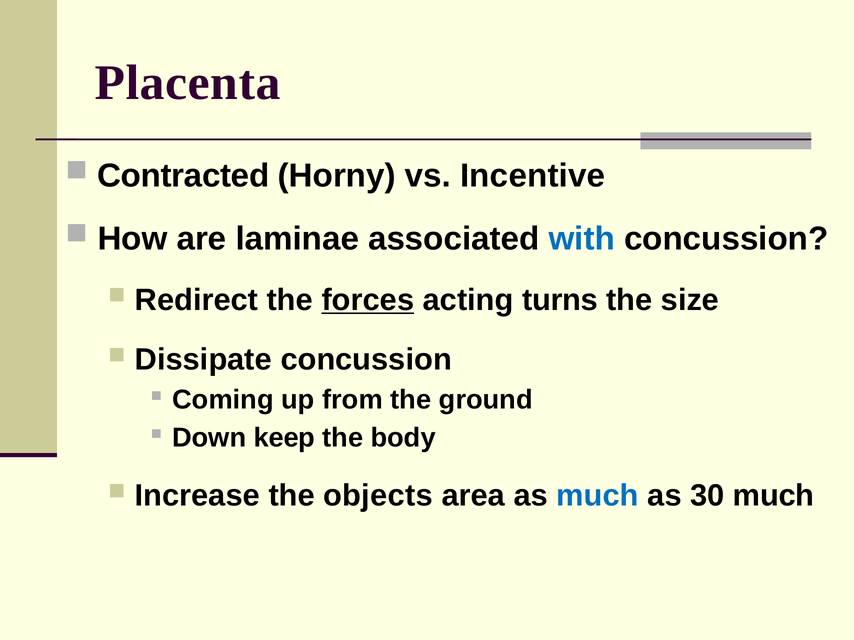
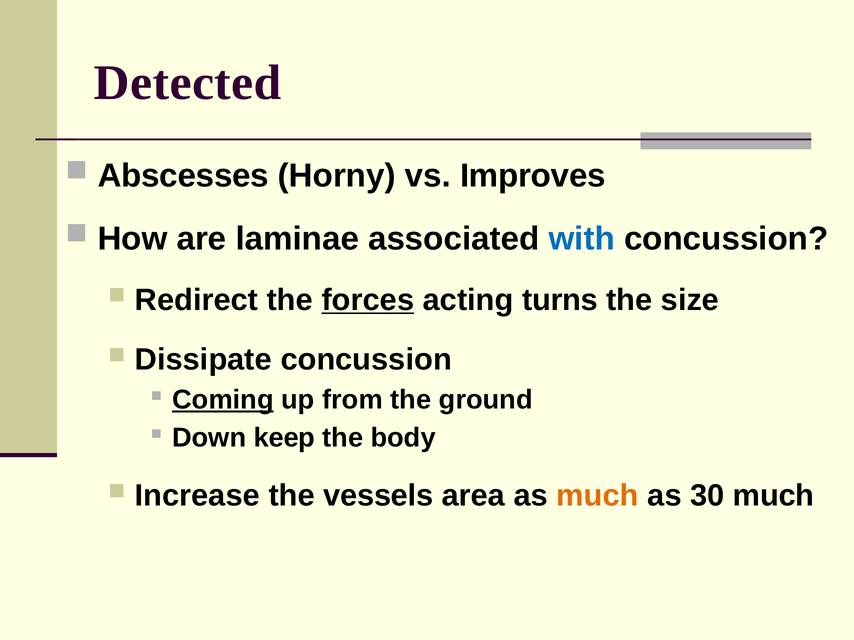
Placenta: Placenta -> Detected
Contracted: Contracted -> Abscesses
Incentive: Incentive -> Improves
Coming underline: none -> present
objects: objects -> vessels
much at (598, 496) colour: blue -> orange
